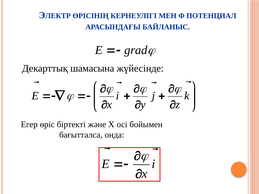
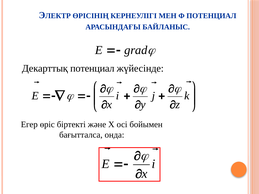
Декарттық шамасына: шамасына -> потенциал
